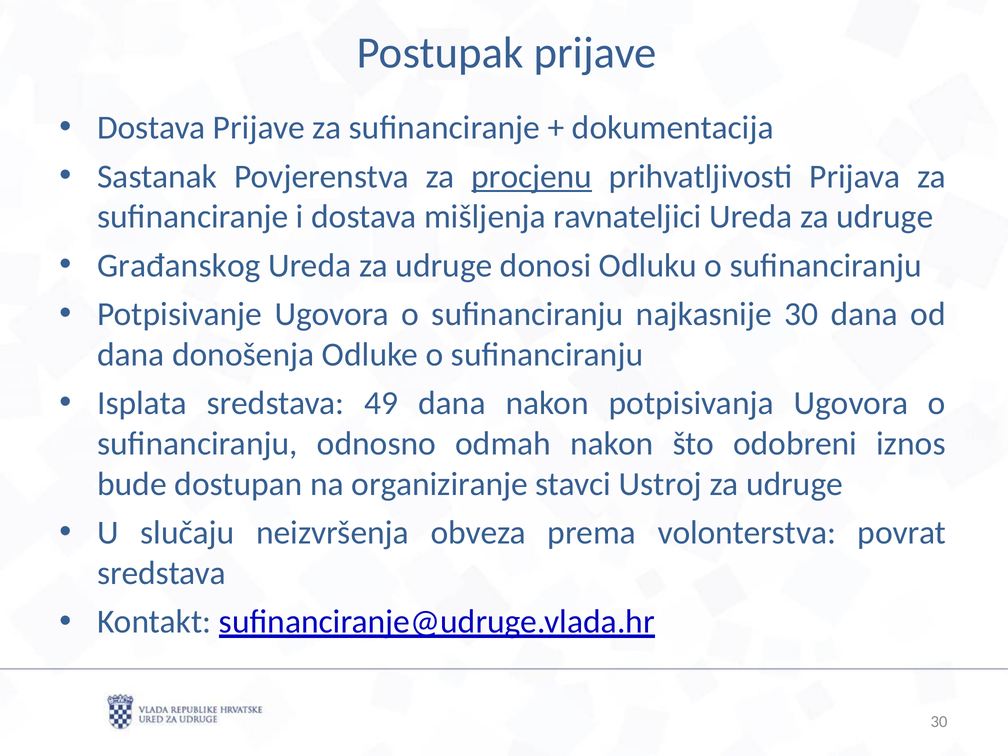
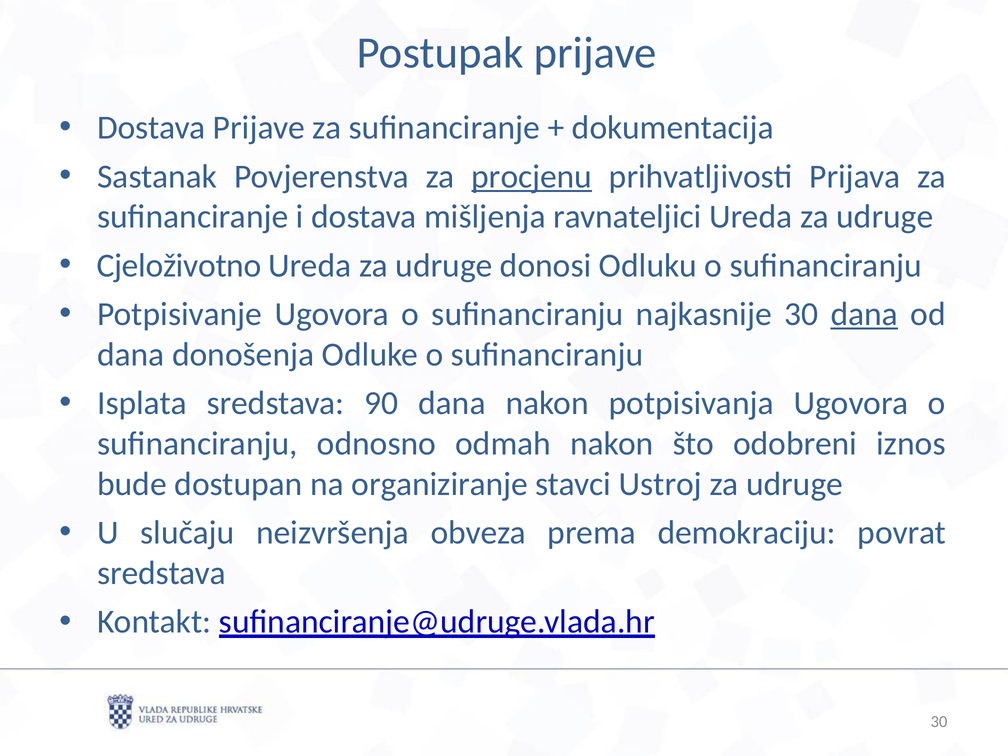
Građanskog: Građanskog -> Cjeloživotno
dana at (864, 314) underline: none -> present
49: 49 -> 90
volonterstva: volonterstva -> demokraciju
